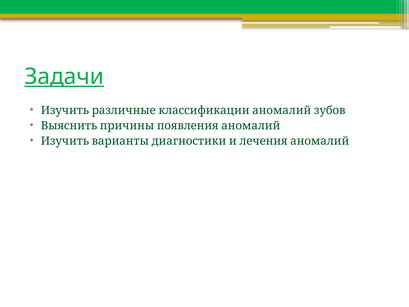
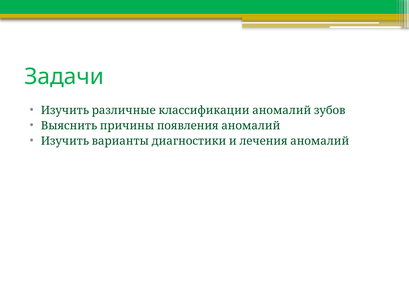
Задачи underline: present -> none
